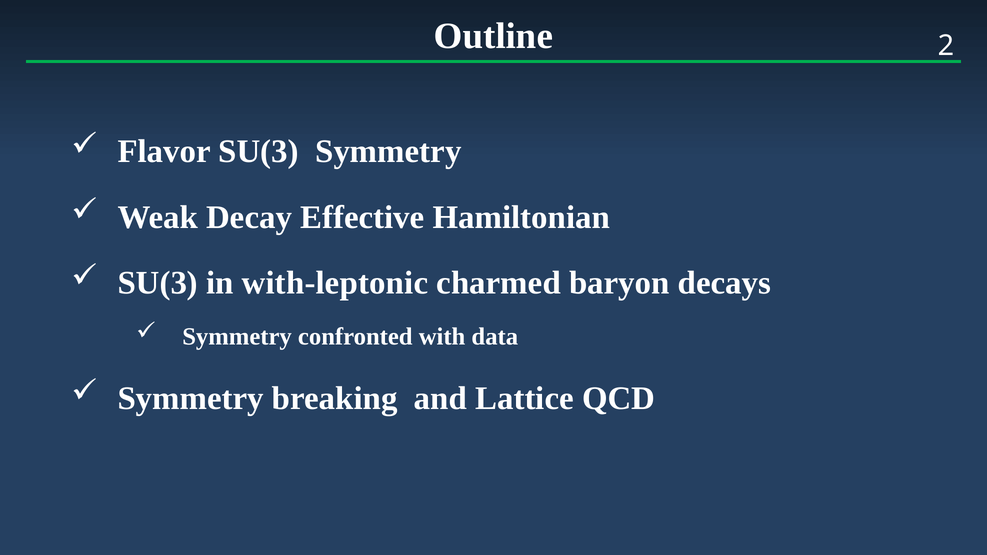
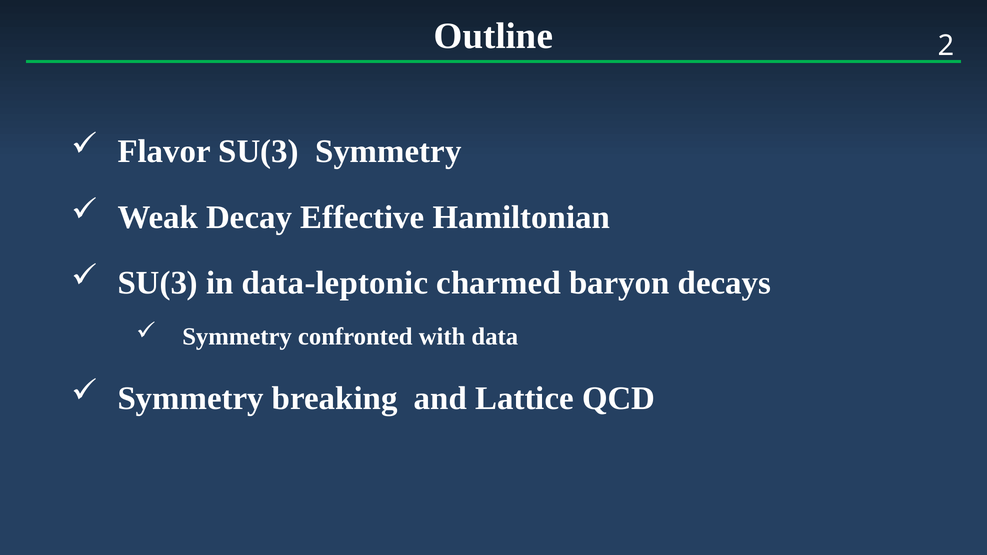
with-leptonic: with-leptonic -> data-leptonic
